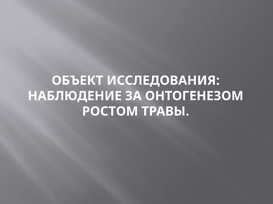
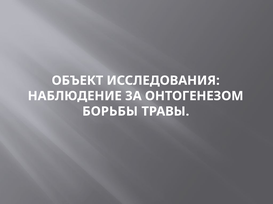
РОСТОМ: РОСТОМ -> БОРЬБЫ
